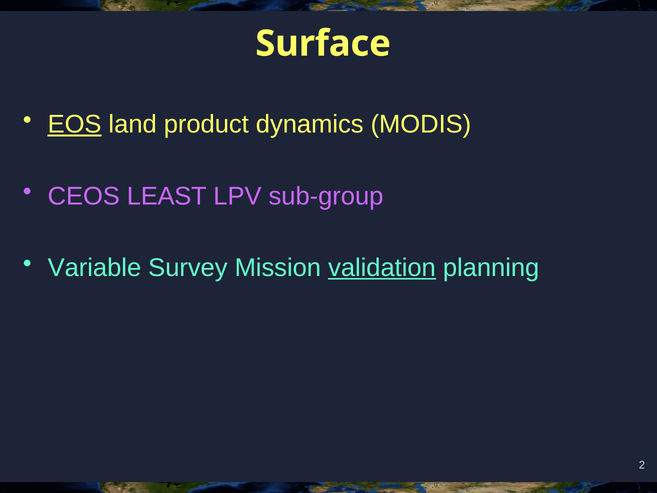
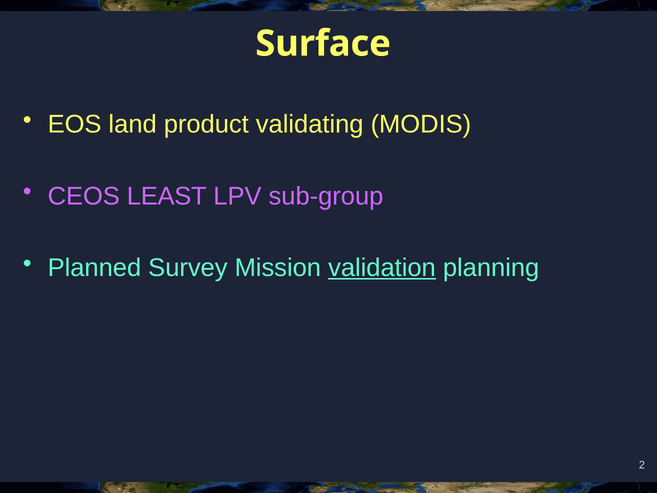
EOS underline: present -> none
dynamics: dynamics -> validating
Variable: Variable -> Planned
